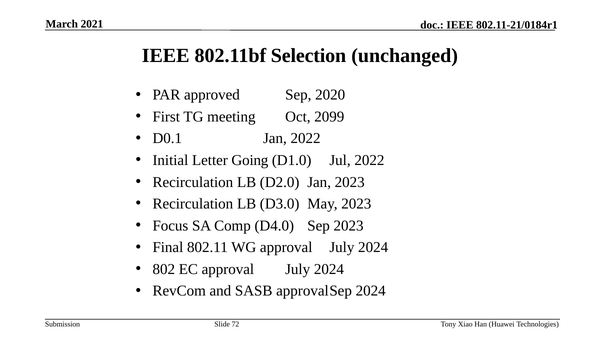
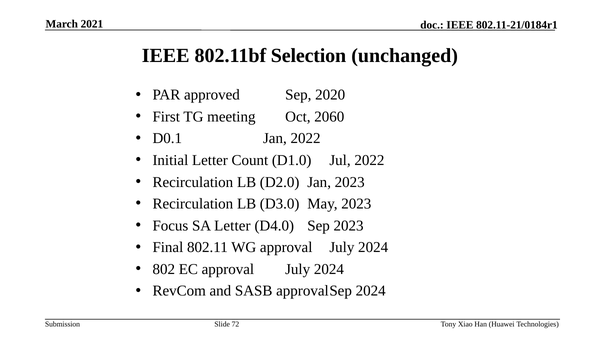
2099: 2099 -> 2060
Going: Going -> Count
SA Comp: Comp -> Letter
